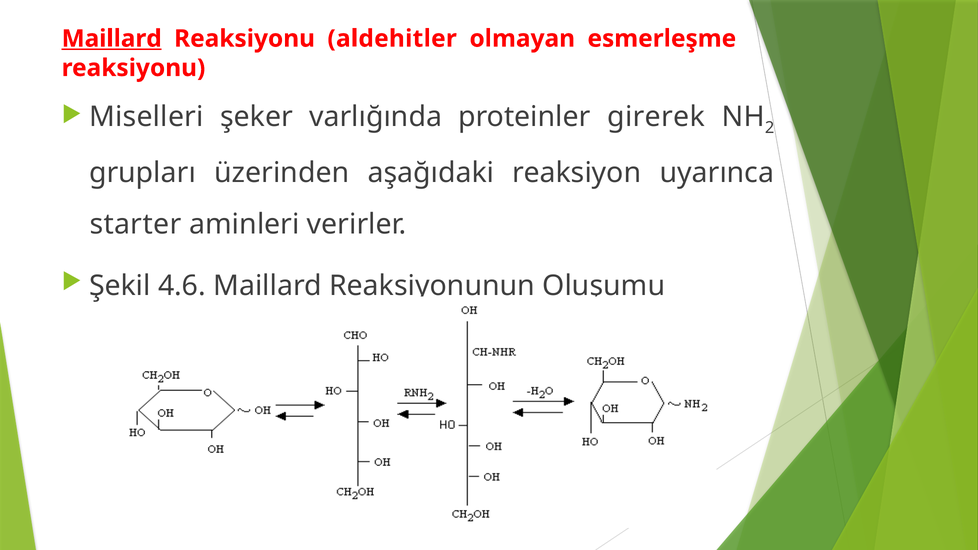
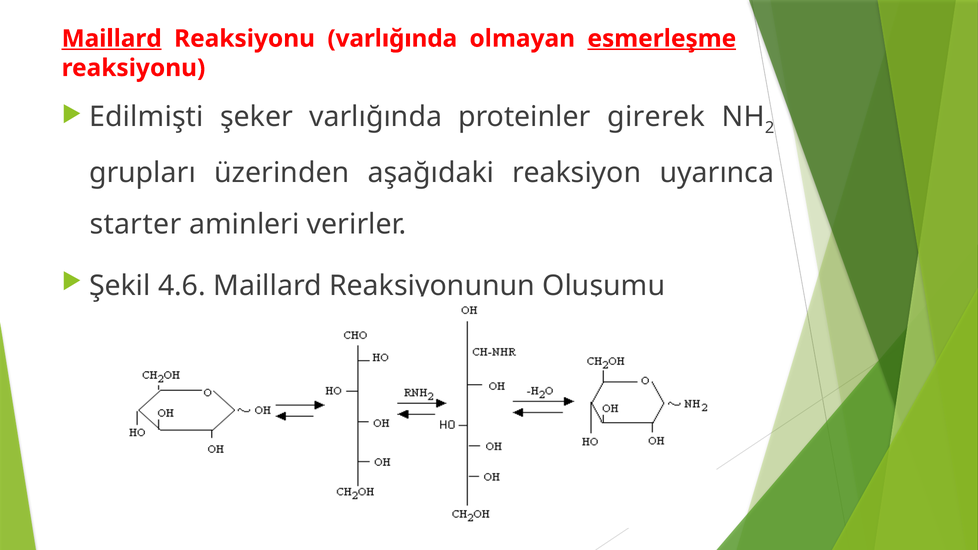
Reaksiyonu aldehitler: aldehitler -> varlığında
esmerleşme underline: none -> present
Miselleri: Miselleri -> Edilmişti
